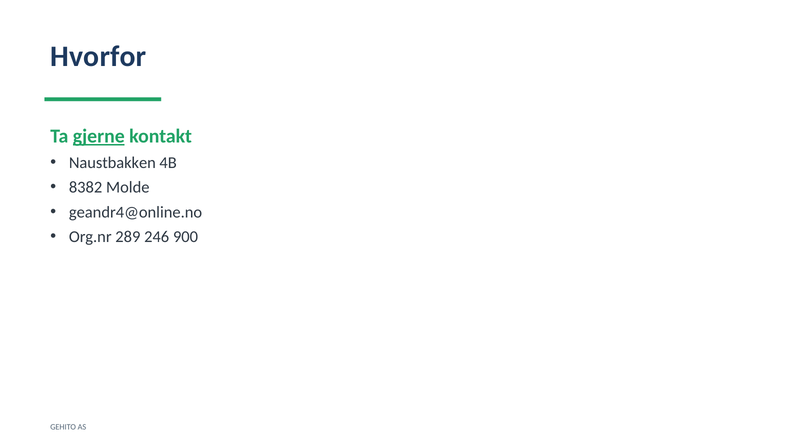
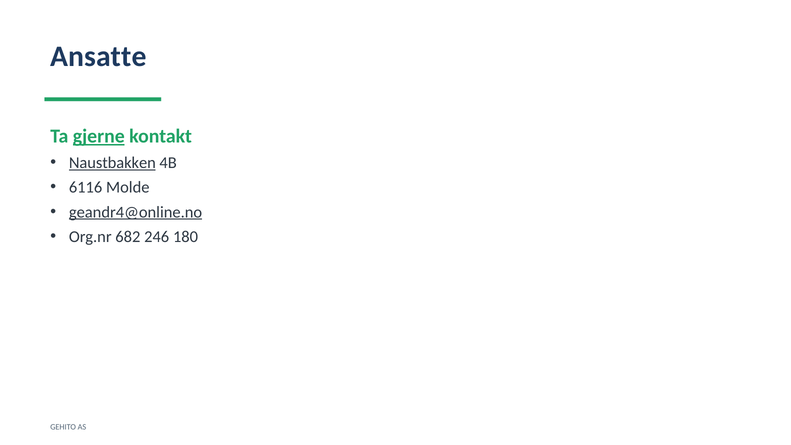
Hvorfor: Hvorfor -> Ansatte
Naustbakken underline: none -> present
8382: 8382 -> 6116
geandr4@online.no underline: none -> present
289: 289 -> 682
900: 900 -> 180
